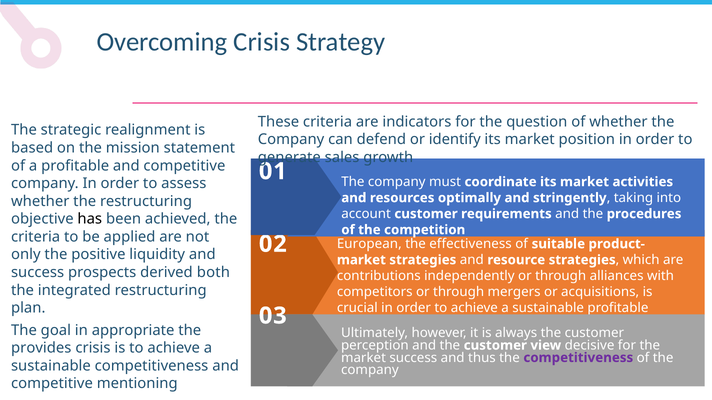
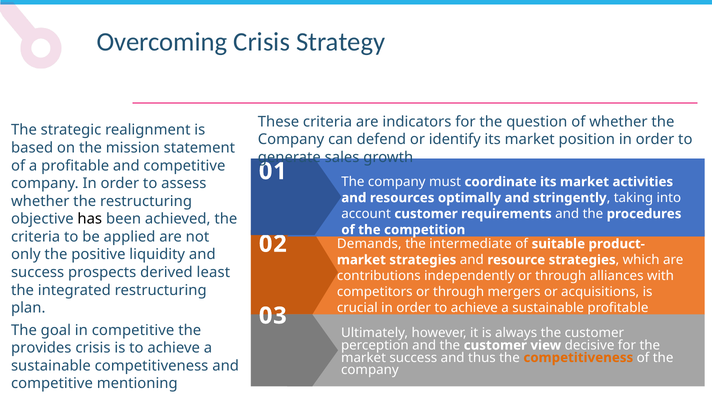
European: European -> Demands
effectiveness: effectiveness -> intermediate
both: both -> least
in appropriate: appropriate -> competitive
competitiveness at (578, 358) colour: purple -> orange
